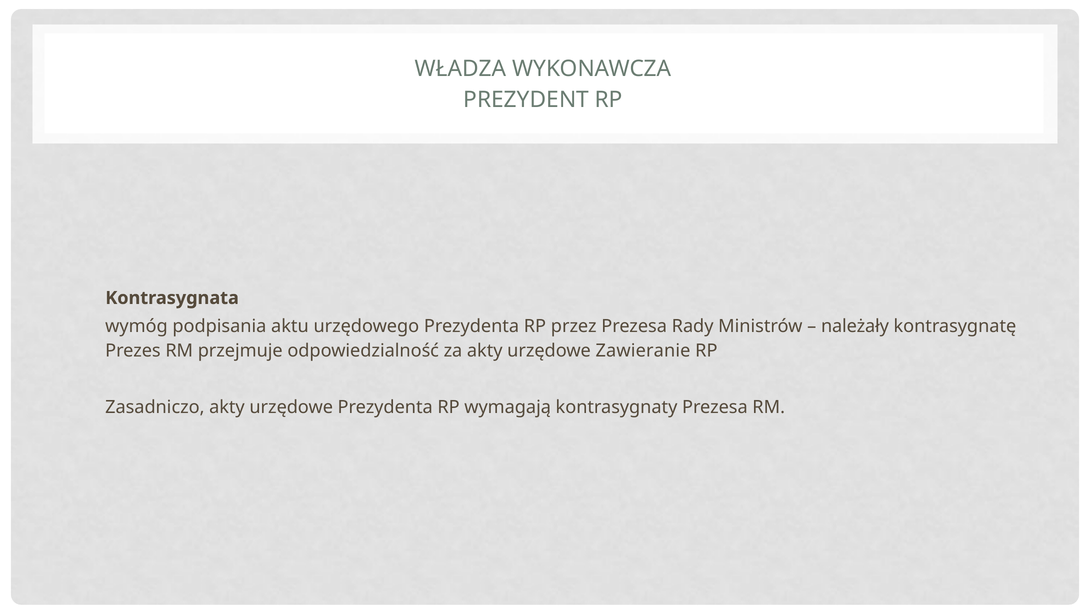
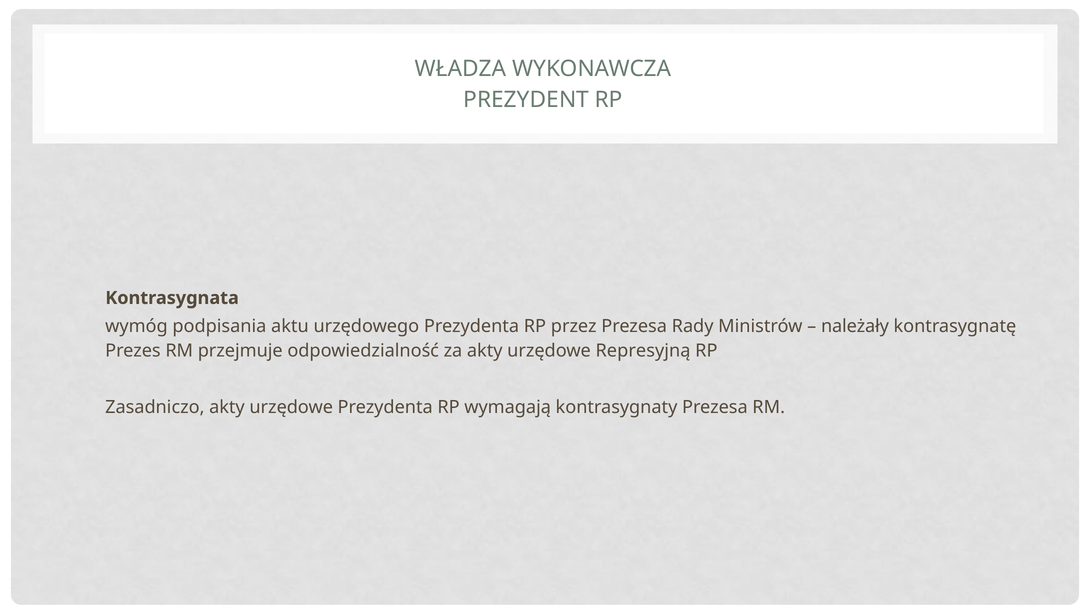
Zawieranie: Zawieranie -> Represyjną
